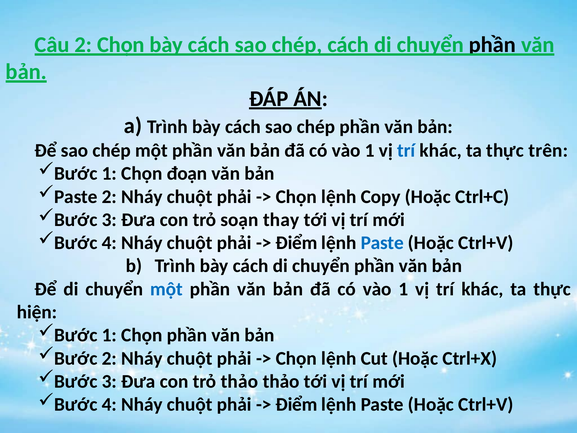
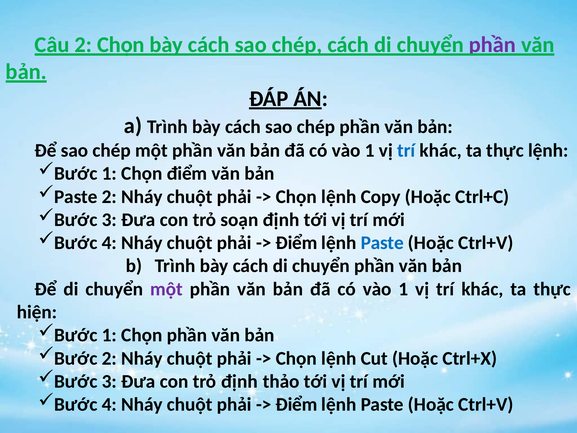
phần at (492, 45) colour: black -> purple
thực trên: trên -> lệnh
Chọn đoạn: đoạn -> điểm
soạn thay: thay -> định
một at (166, 289) colour: blue -> purple
trỏ thảo: thảo -> định
